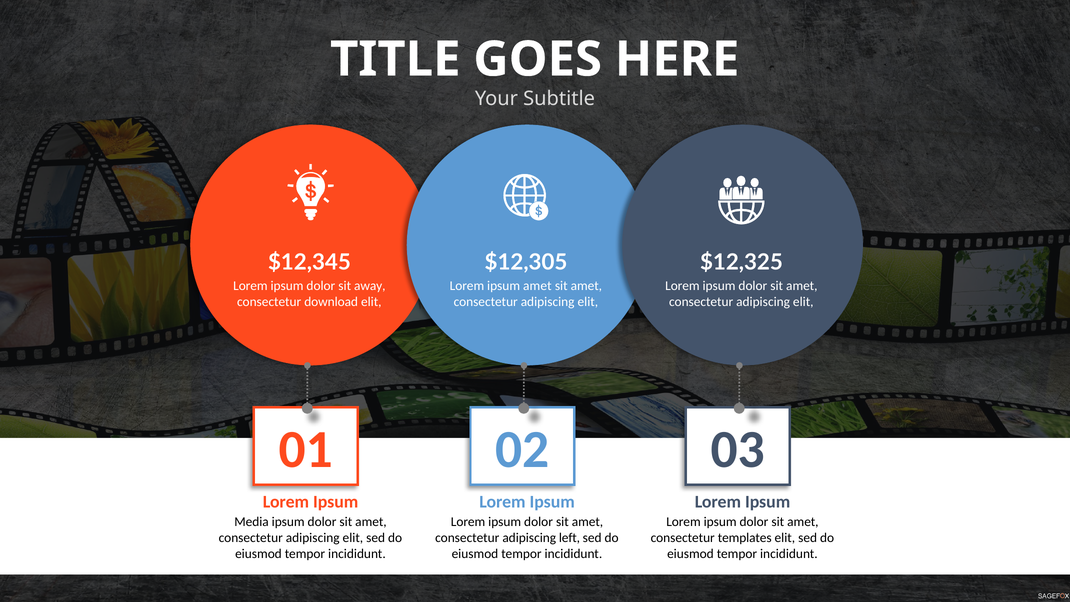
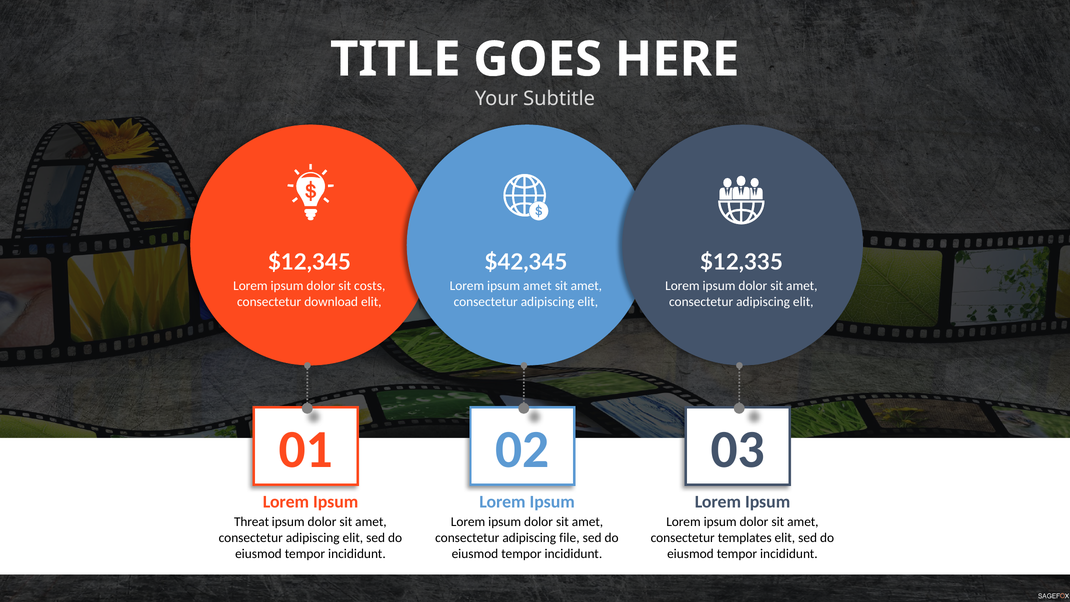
$12,305: $12,305 -> $42,345
$12,325: $12,325 -> $12,335
away: away -> costs
Media: Media -> Threat
left: left -> file
